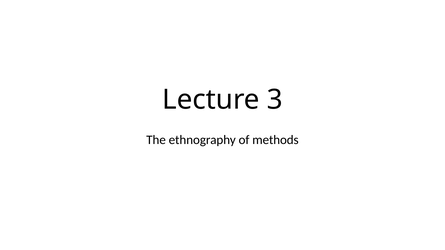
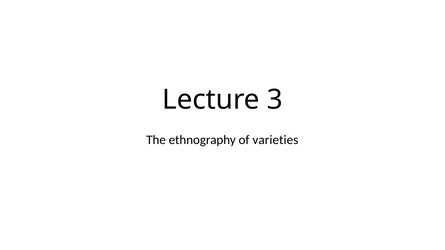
methods: methods -> varieties
